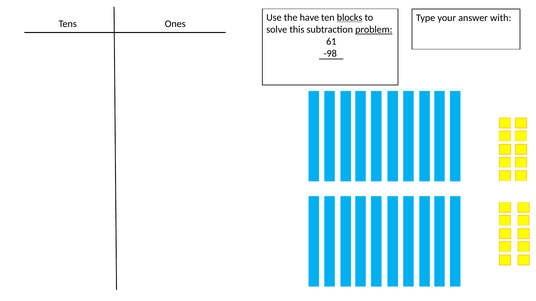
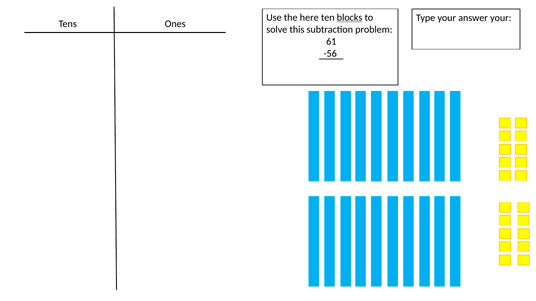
have: have -> here
answer with: with -> your
problem underline: present -> none
-98: -98 -> -56
